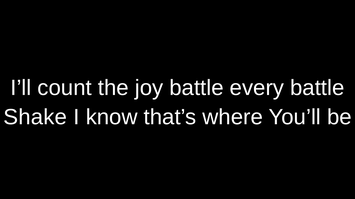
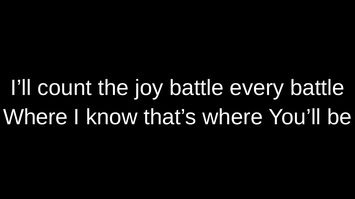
Shake at (35, 117): Shake -> Where
